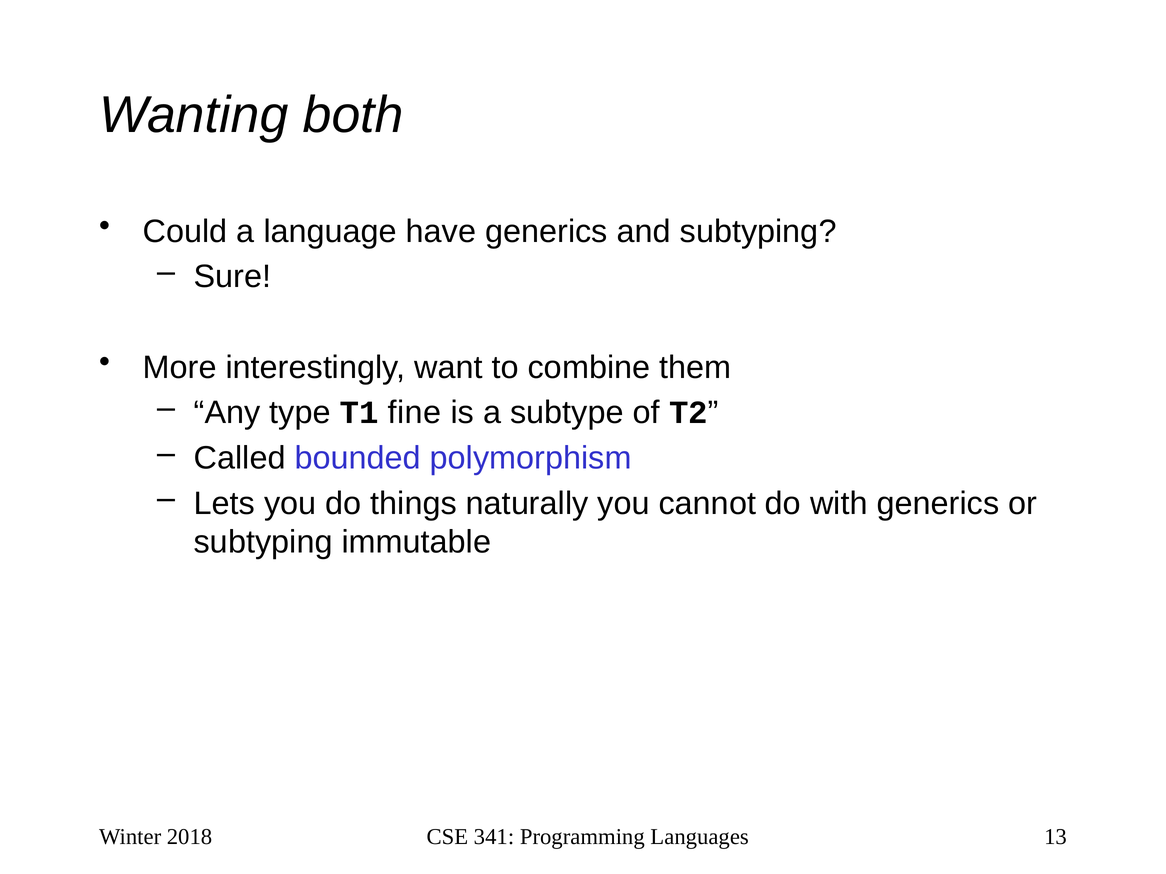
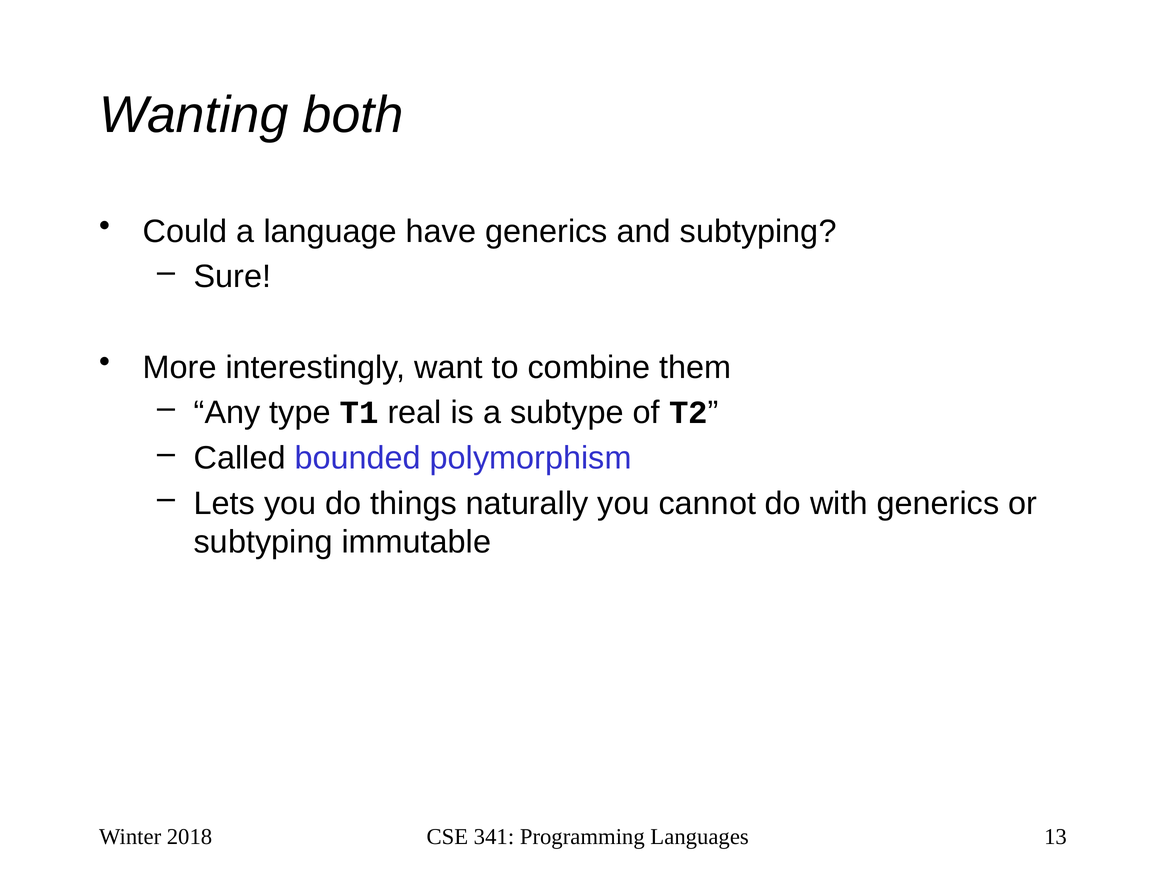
fine: fine -> real
